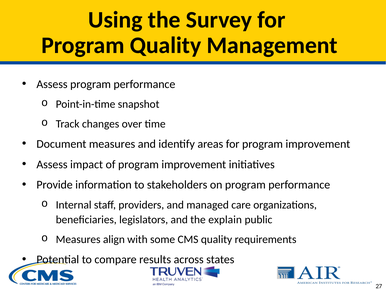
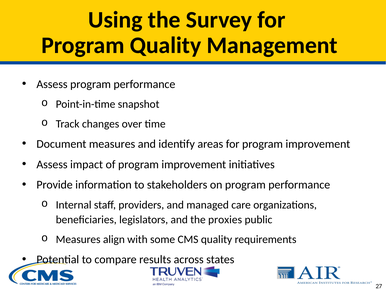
explain: explain -> proxies
